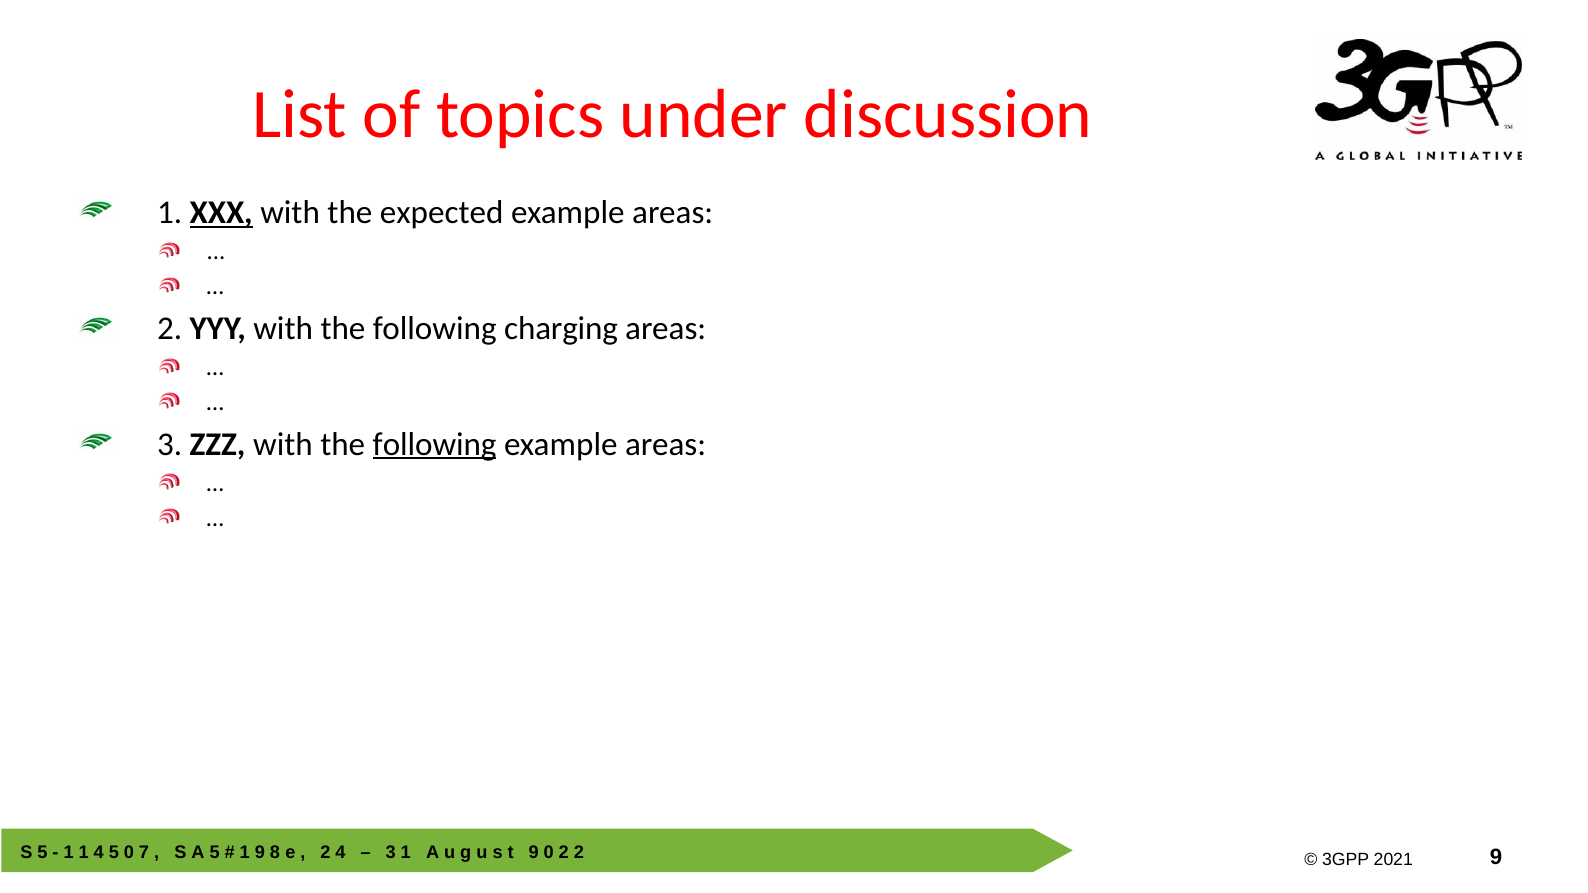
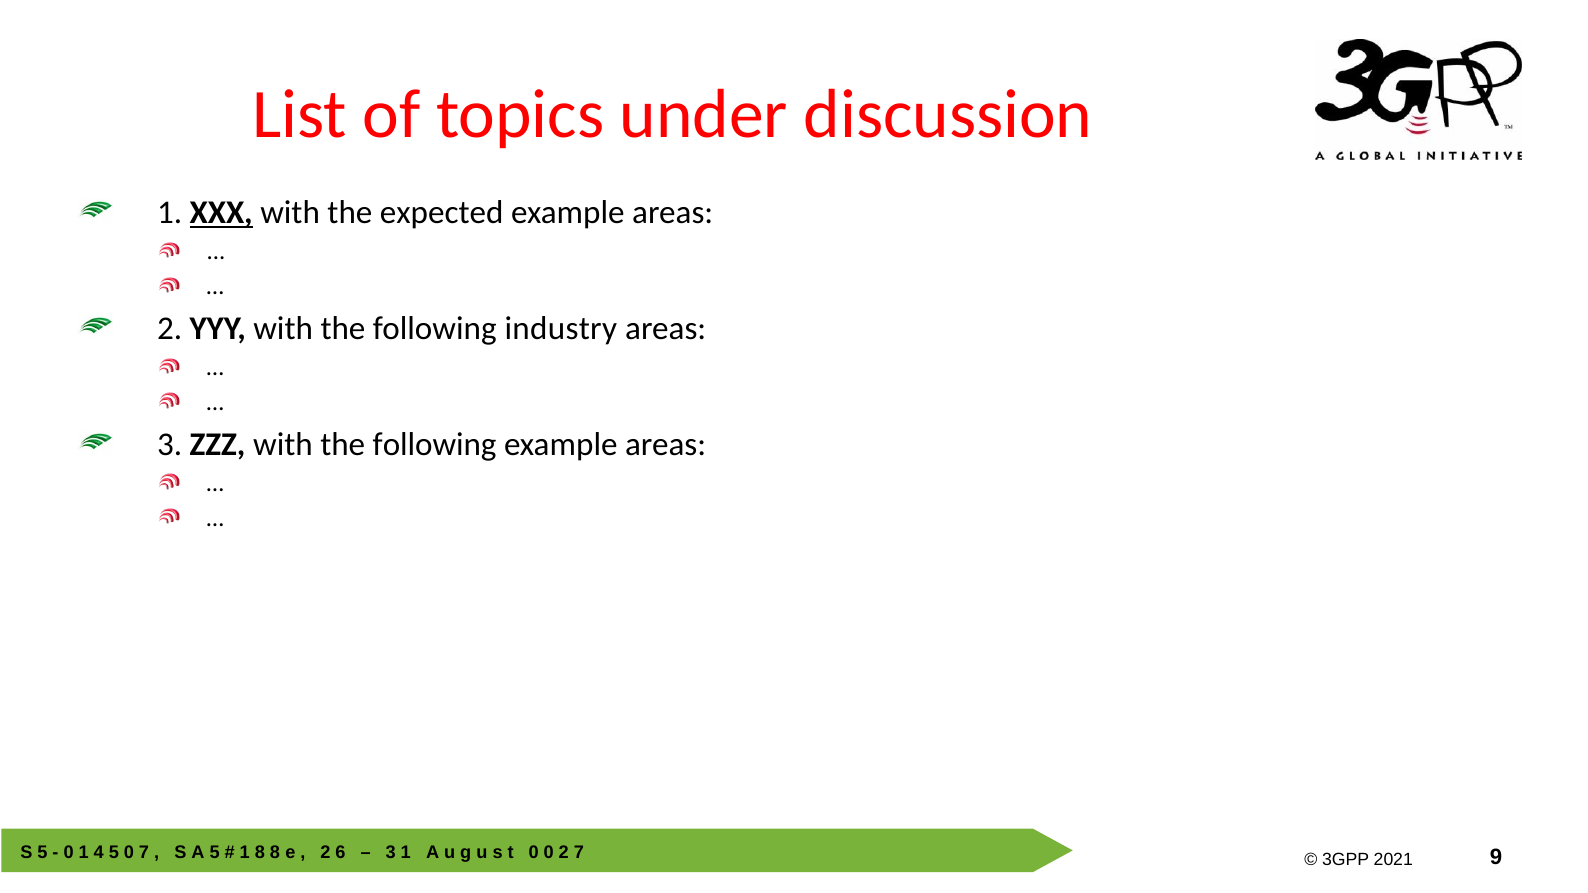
charging: charging -> industry
following at (435, 444) underline: present -> none
1 at (69, 853): 1 -> 0
1 9: 9 -> 8
2 4: 4 -> 6
9 at (534, 853): 9 -> 0
2 2: 2 -> 7
